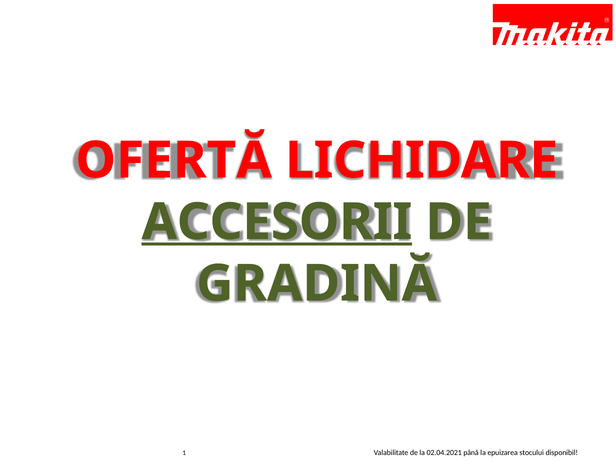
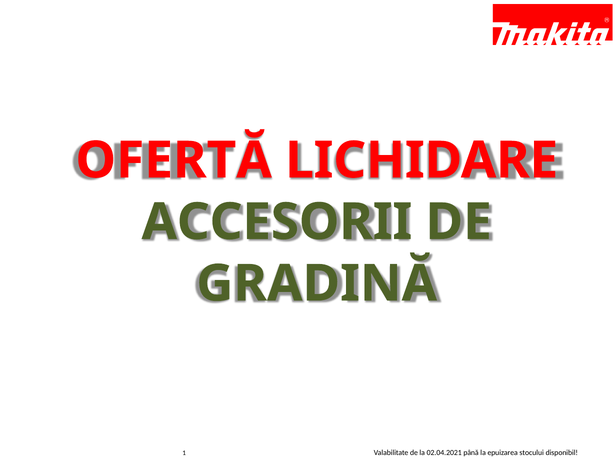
ACCESORII underline: present -> none
